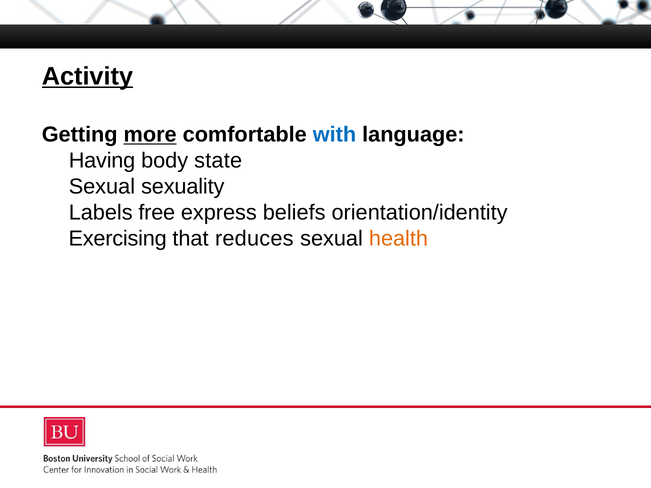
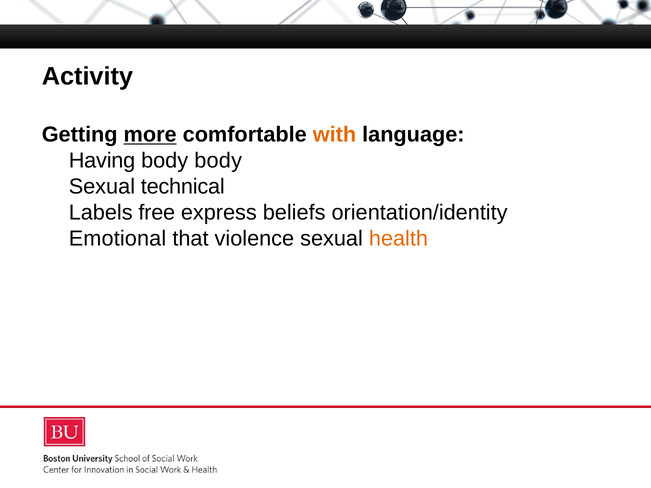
Activity underline: present -> none
with colour: blue -> orange
body state: state -> body
sexuality: sexuality -> technical
Exercising: Exercising -> Emotional
reduces: reduces -> violence
